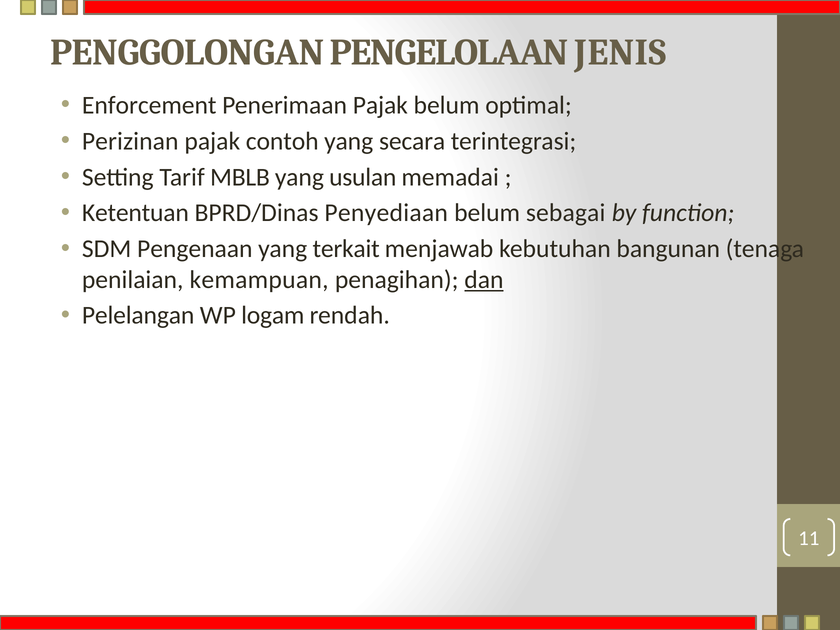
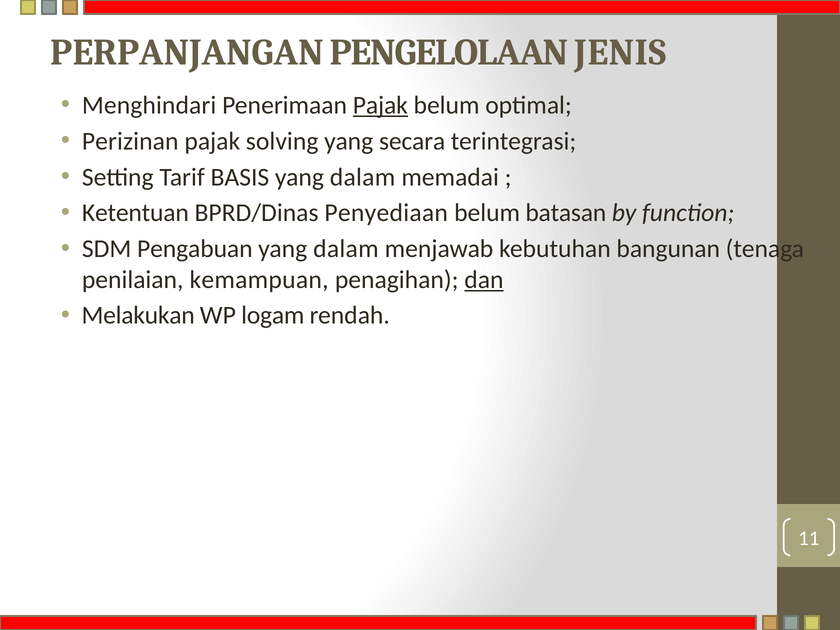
PENGGOLONGAN: PENGGOLONGAN -> PERPANJANGAN
Enforcement: Enforcement -> Menghindari
Pajak at (380, 105) underline: none -> present
contoh: contoh -> solving
MBLB: MBLB -> BASIS
usulan at (363, 177): usulan -> dalam
sebagai: sebagai -> batasan
Pengenaan: Pengenaan -> Pengabuan
terkait at (346, 249): terkait -> dalam
Pelelangan: Pelelangan -> Melakukan
